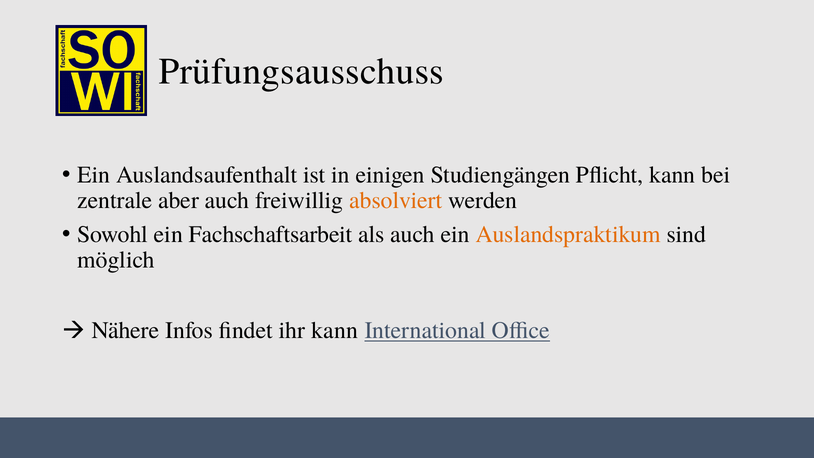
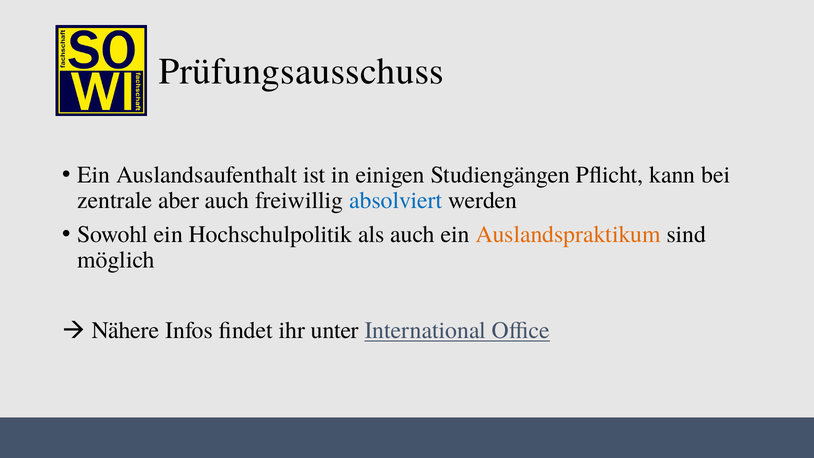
absolviert colour: orange -> blue
Fachschaftsarbeit: Fachschaftsarbeit -> Hochschulpolitik
ihr kann: kann -> unter
